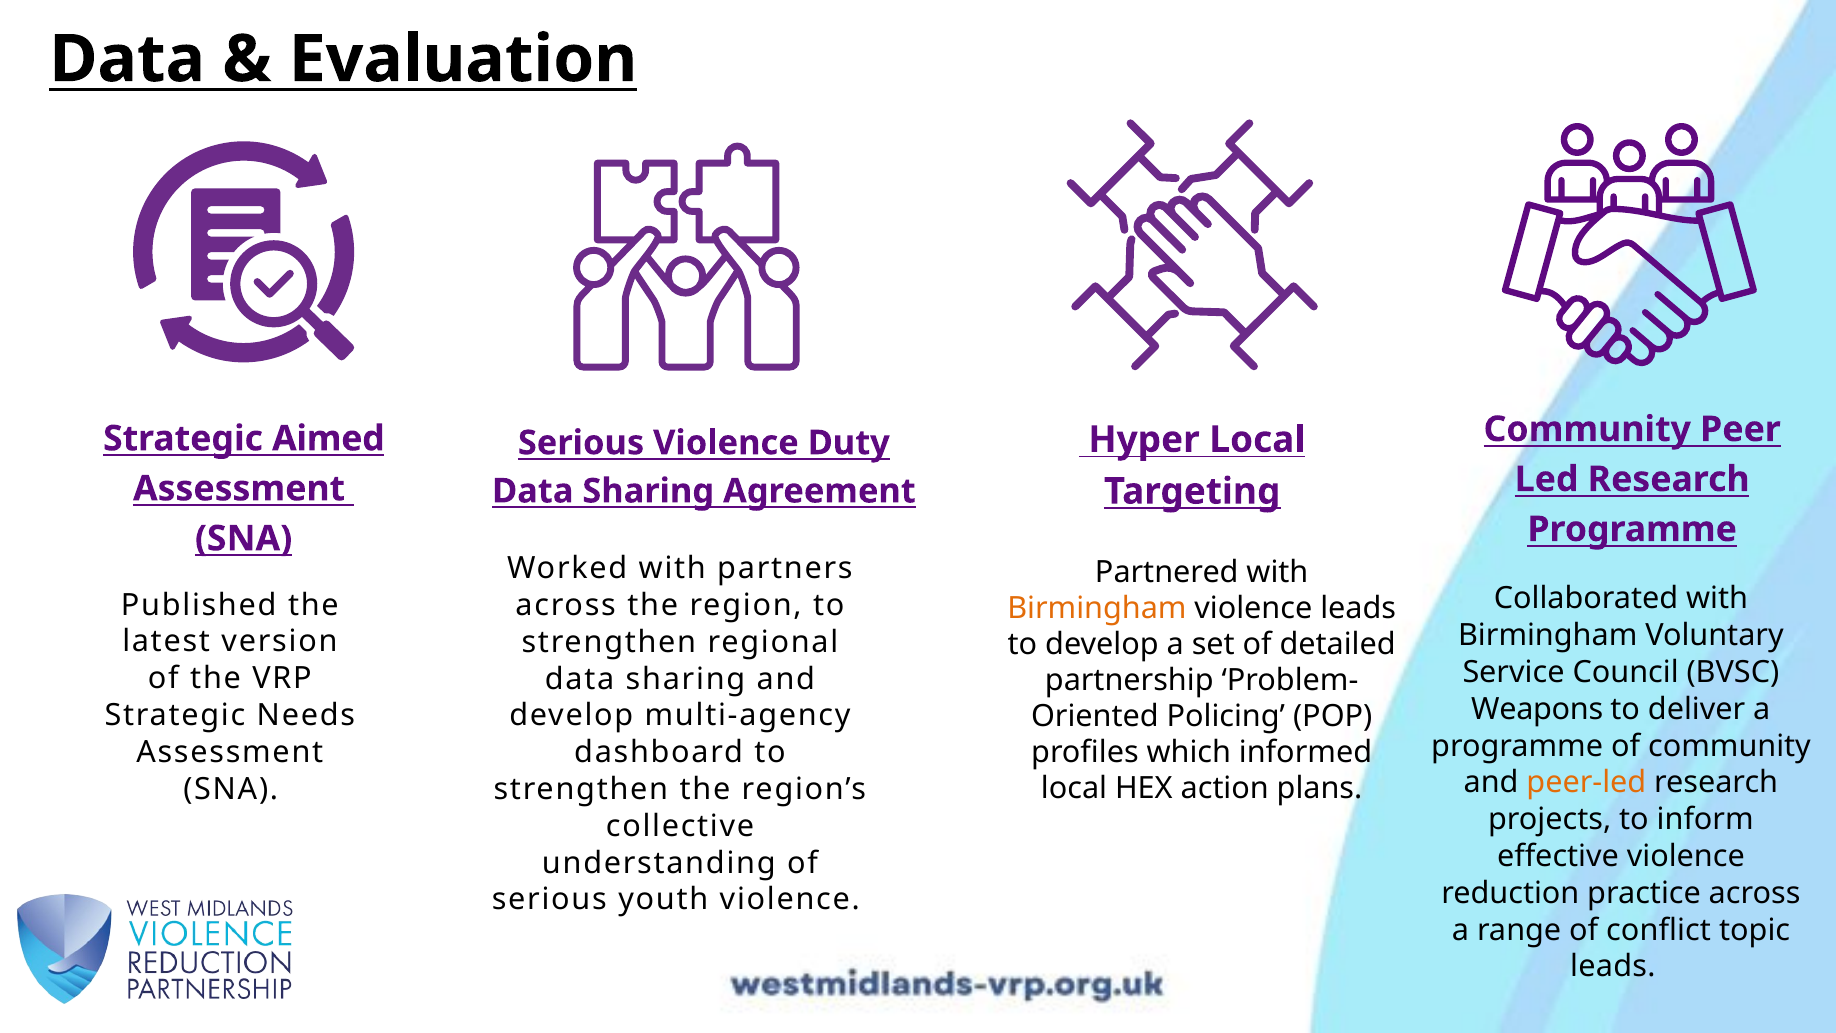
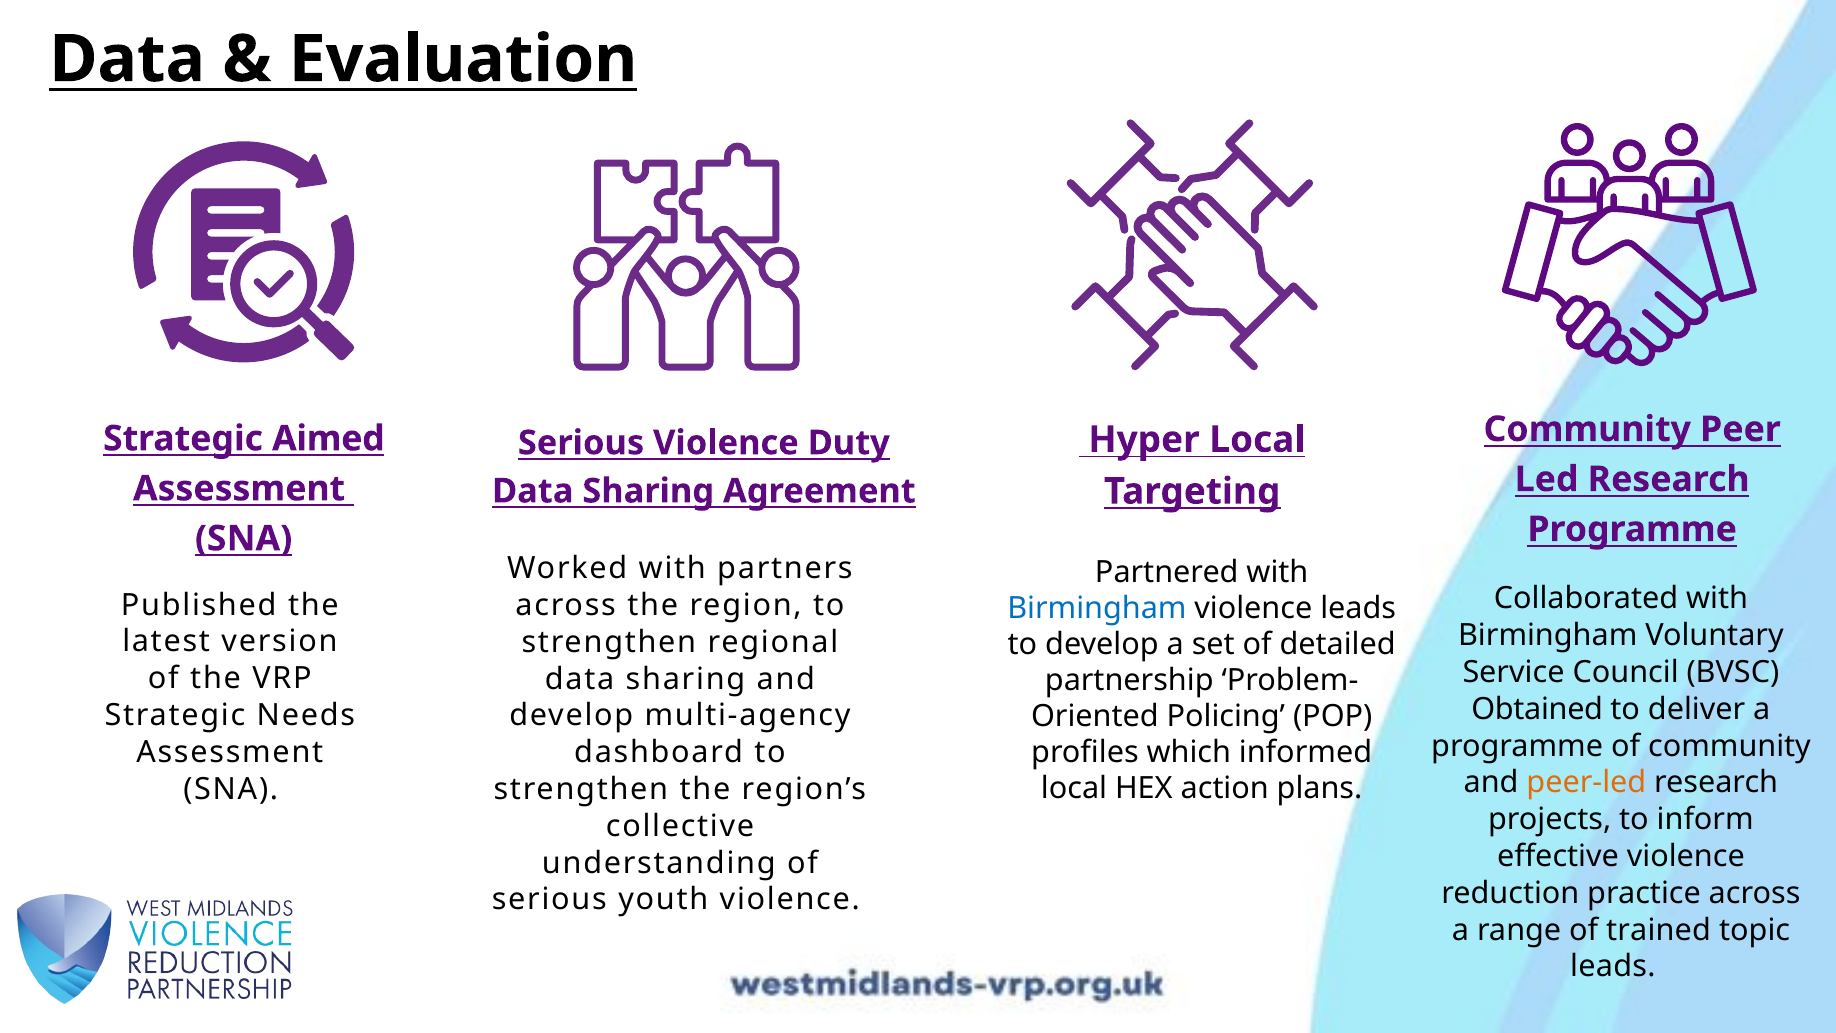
Birmingham at (1097, 608) colour: orange -> blue
Weapons: Weapons -> Obtained
conflict: conflict -> trained
